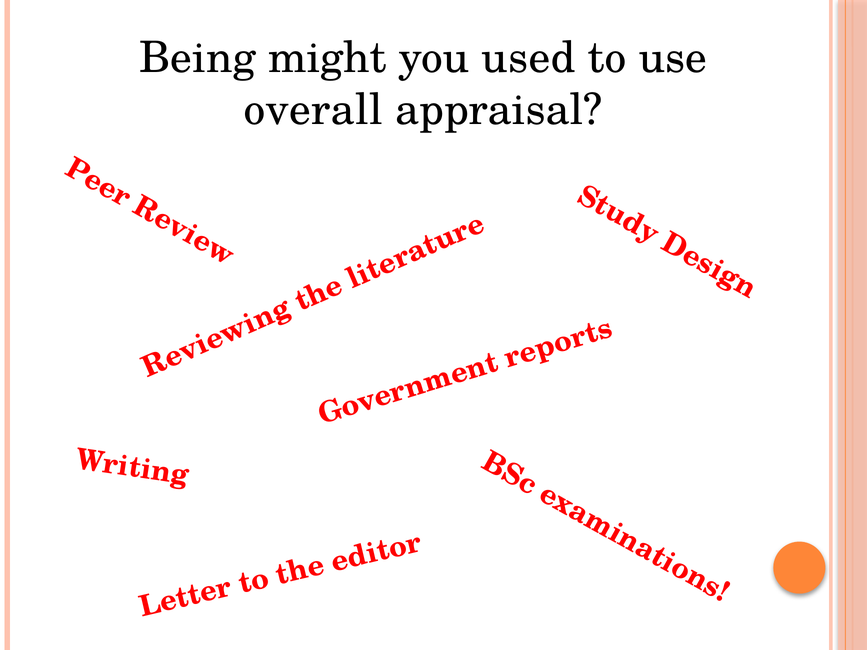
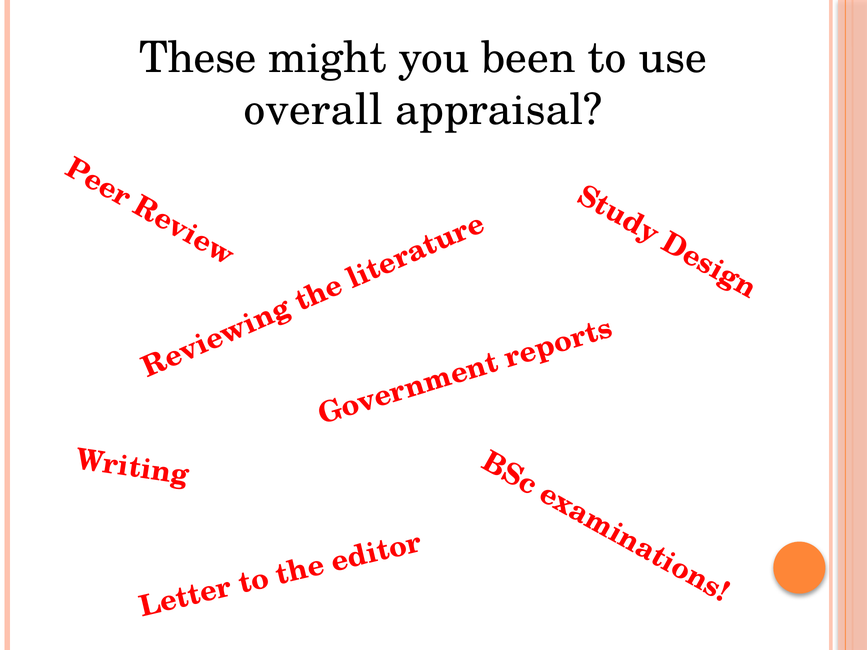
Being: Being -> These
used: used -> been
